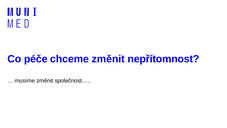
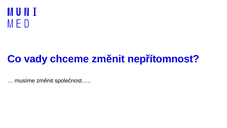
péče: péče -> vady
